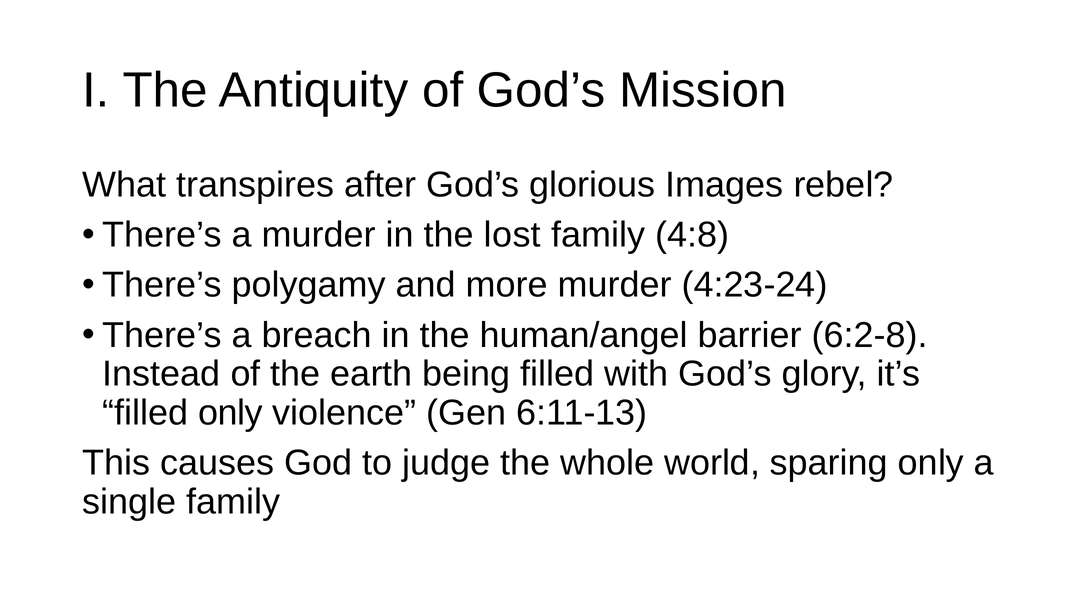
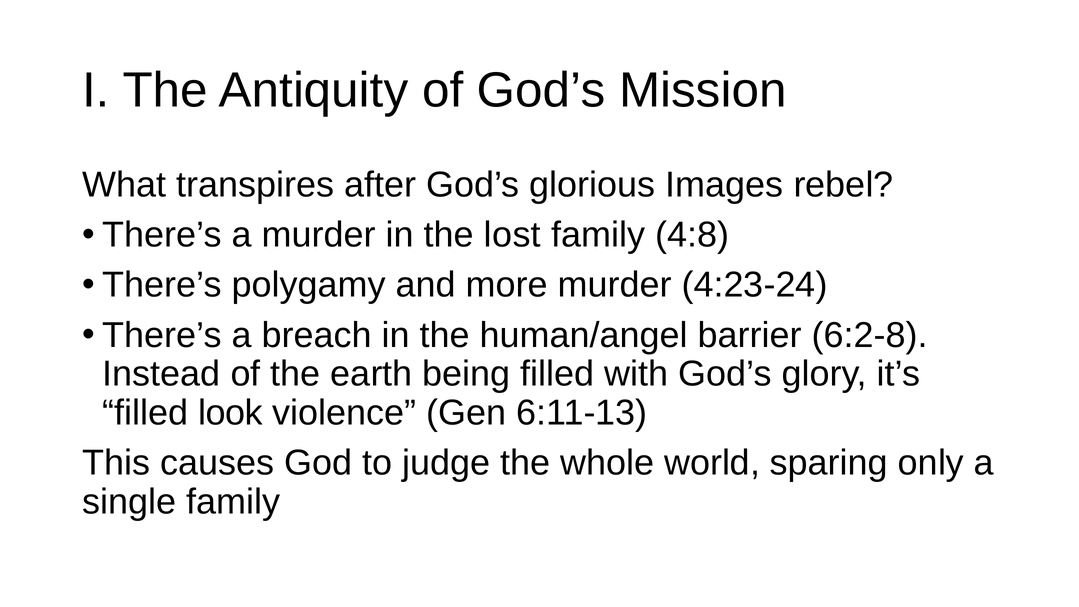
filled only: only -> look
